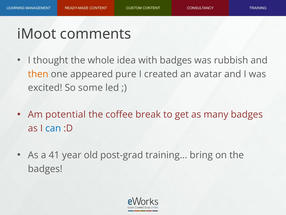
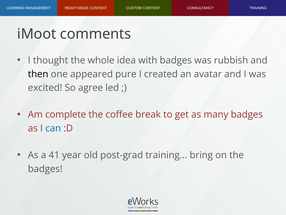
then colour: orange -> black
some: some -> agree
potential: potential -> complete
